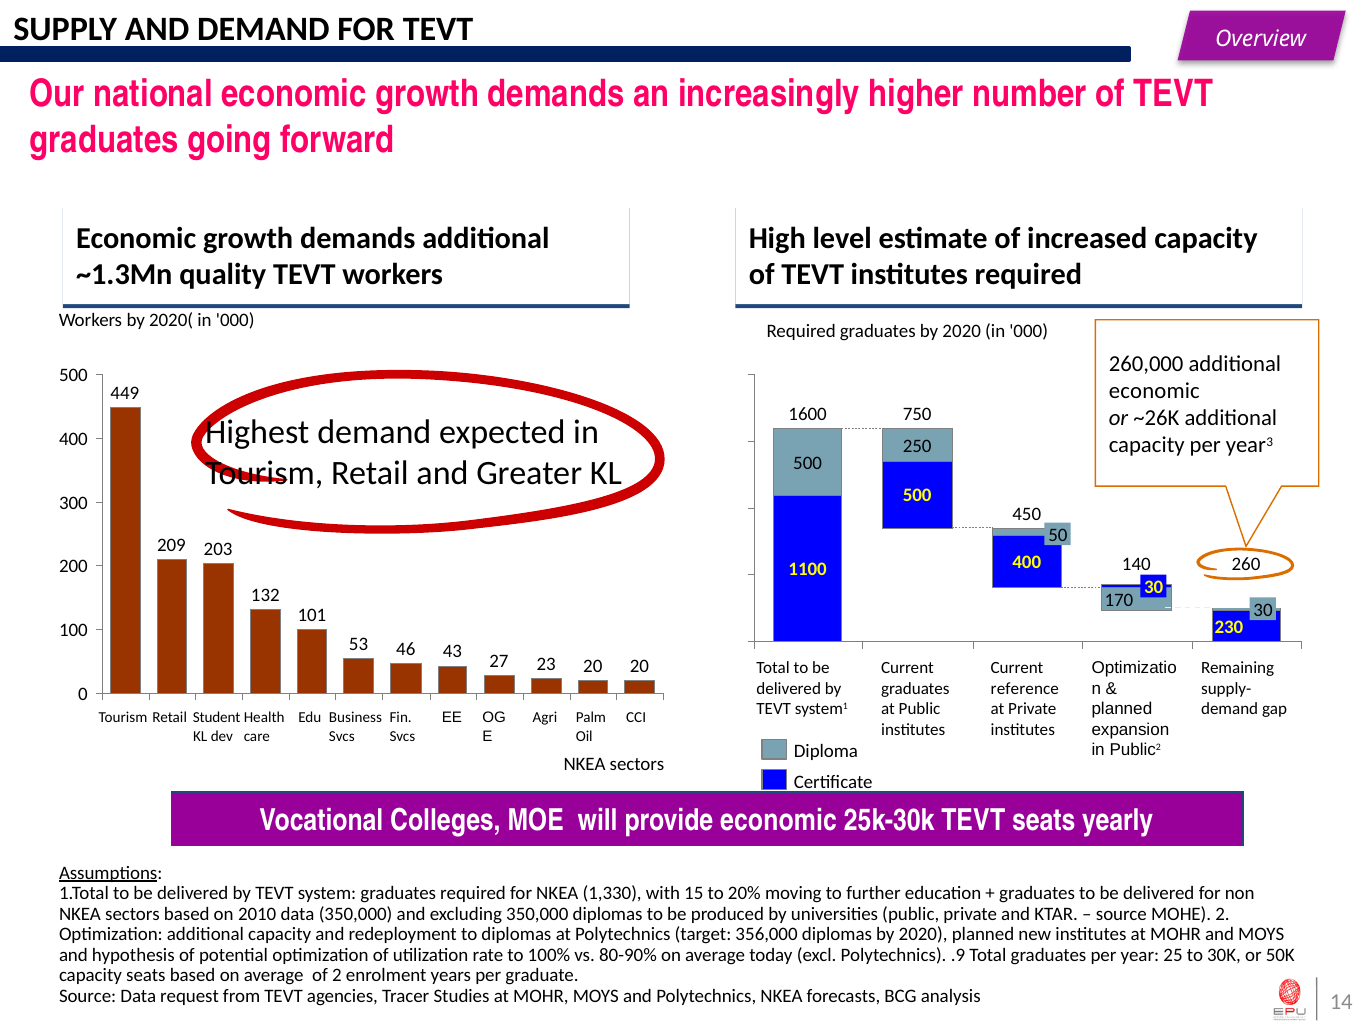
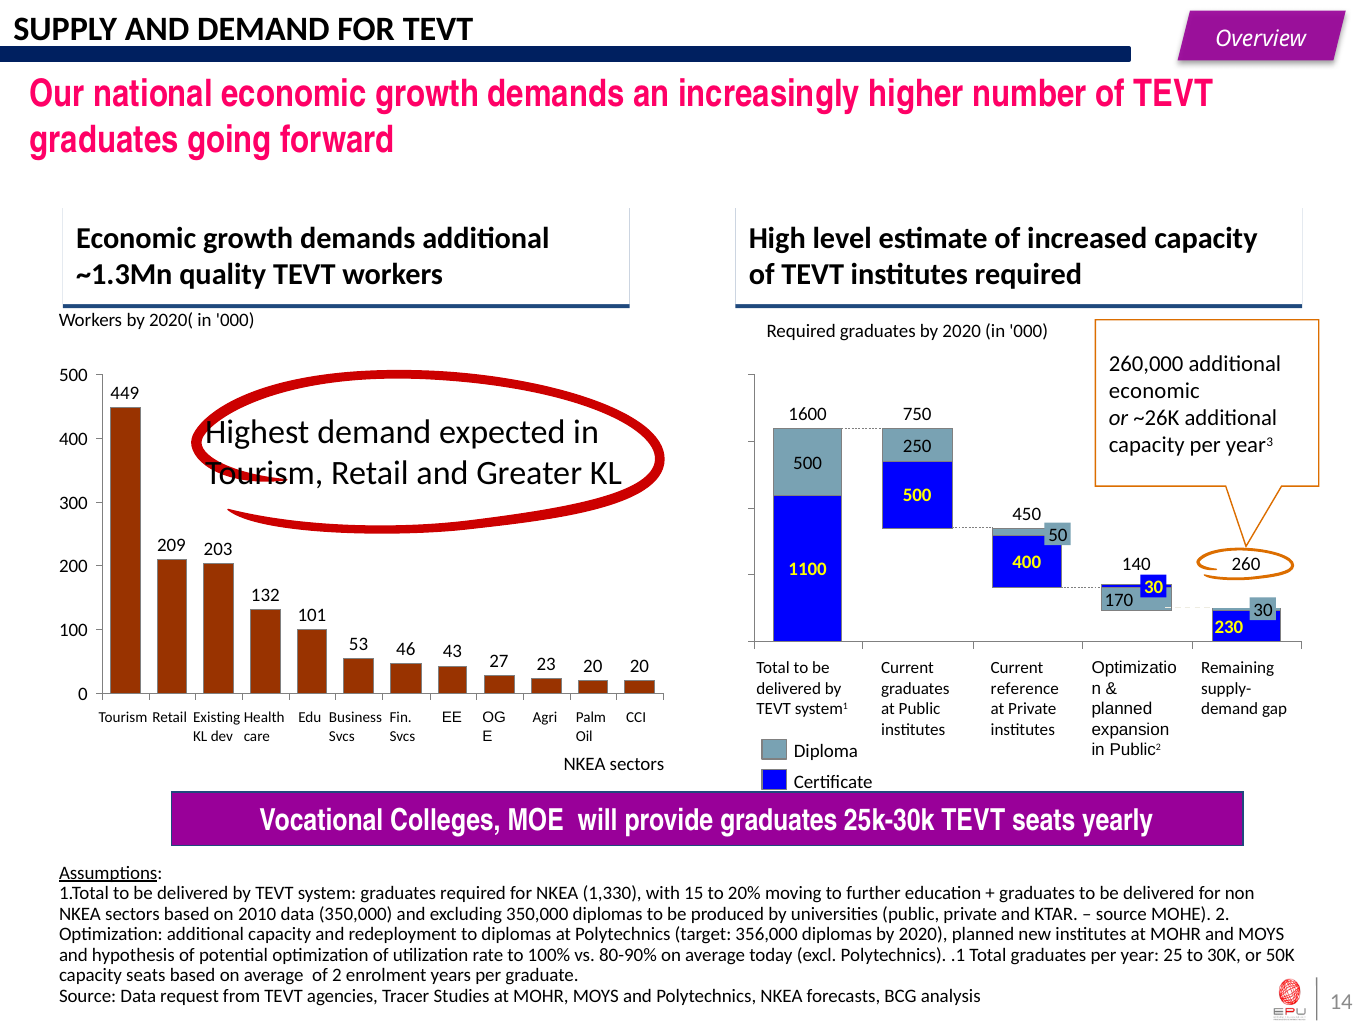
Student: Student -> Existing
provide economic: economic -> graduates
.9: .9 -> .1
